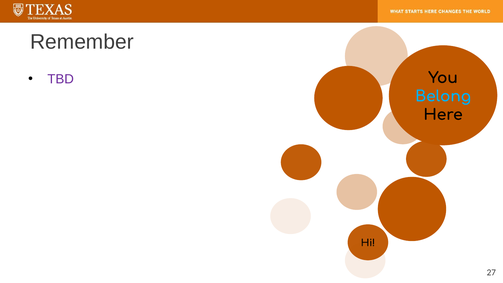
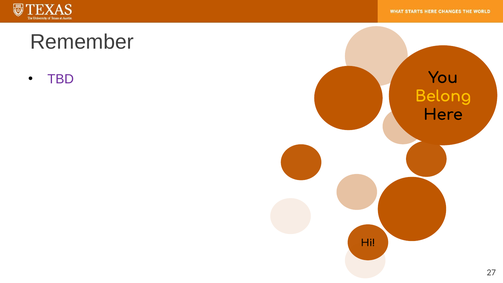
Belong colour: light blue -> yellow
